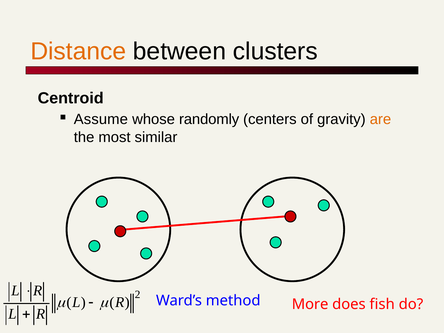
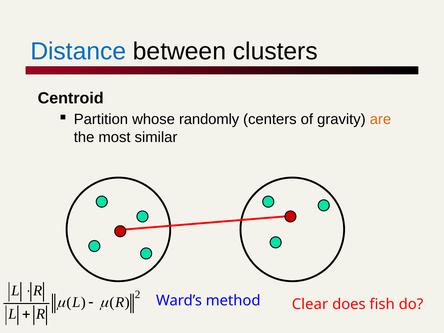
Distance colour: orange -> blue
Assume: Assume -> Partition
More: More -> Clear
